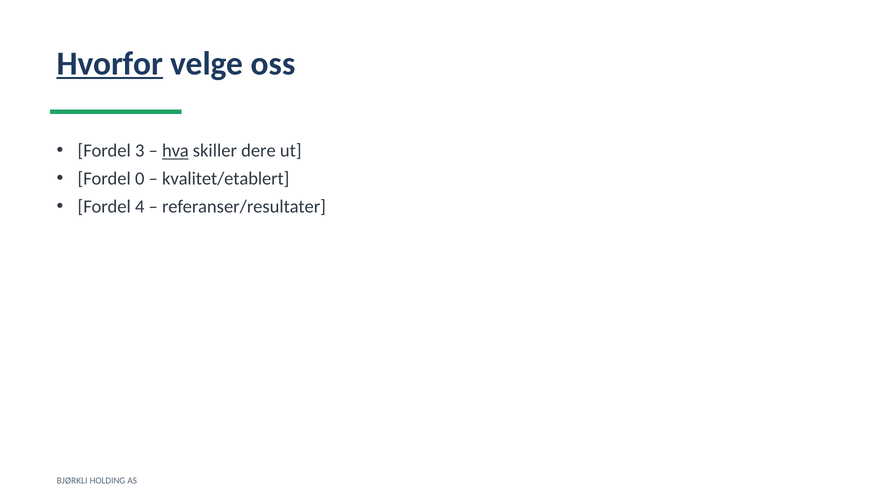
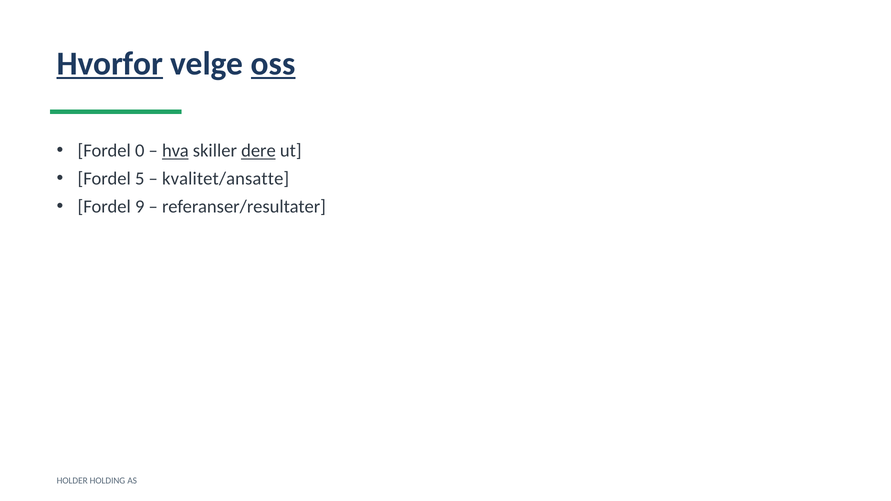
oss underline: none -> present
3: 3 -> 0
dere underline: none -> present
0: 0 -> 5
kvalitet/etablert: kvalitet/etablert -> kvalitet/ansatte
4: 4 -> 9
BJØRKLI: BJØRKLI -> HOLDER
